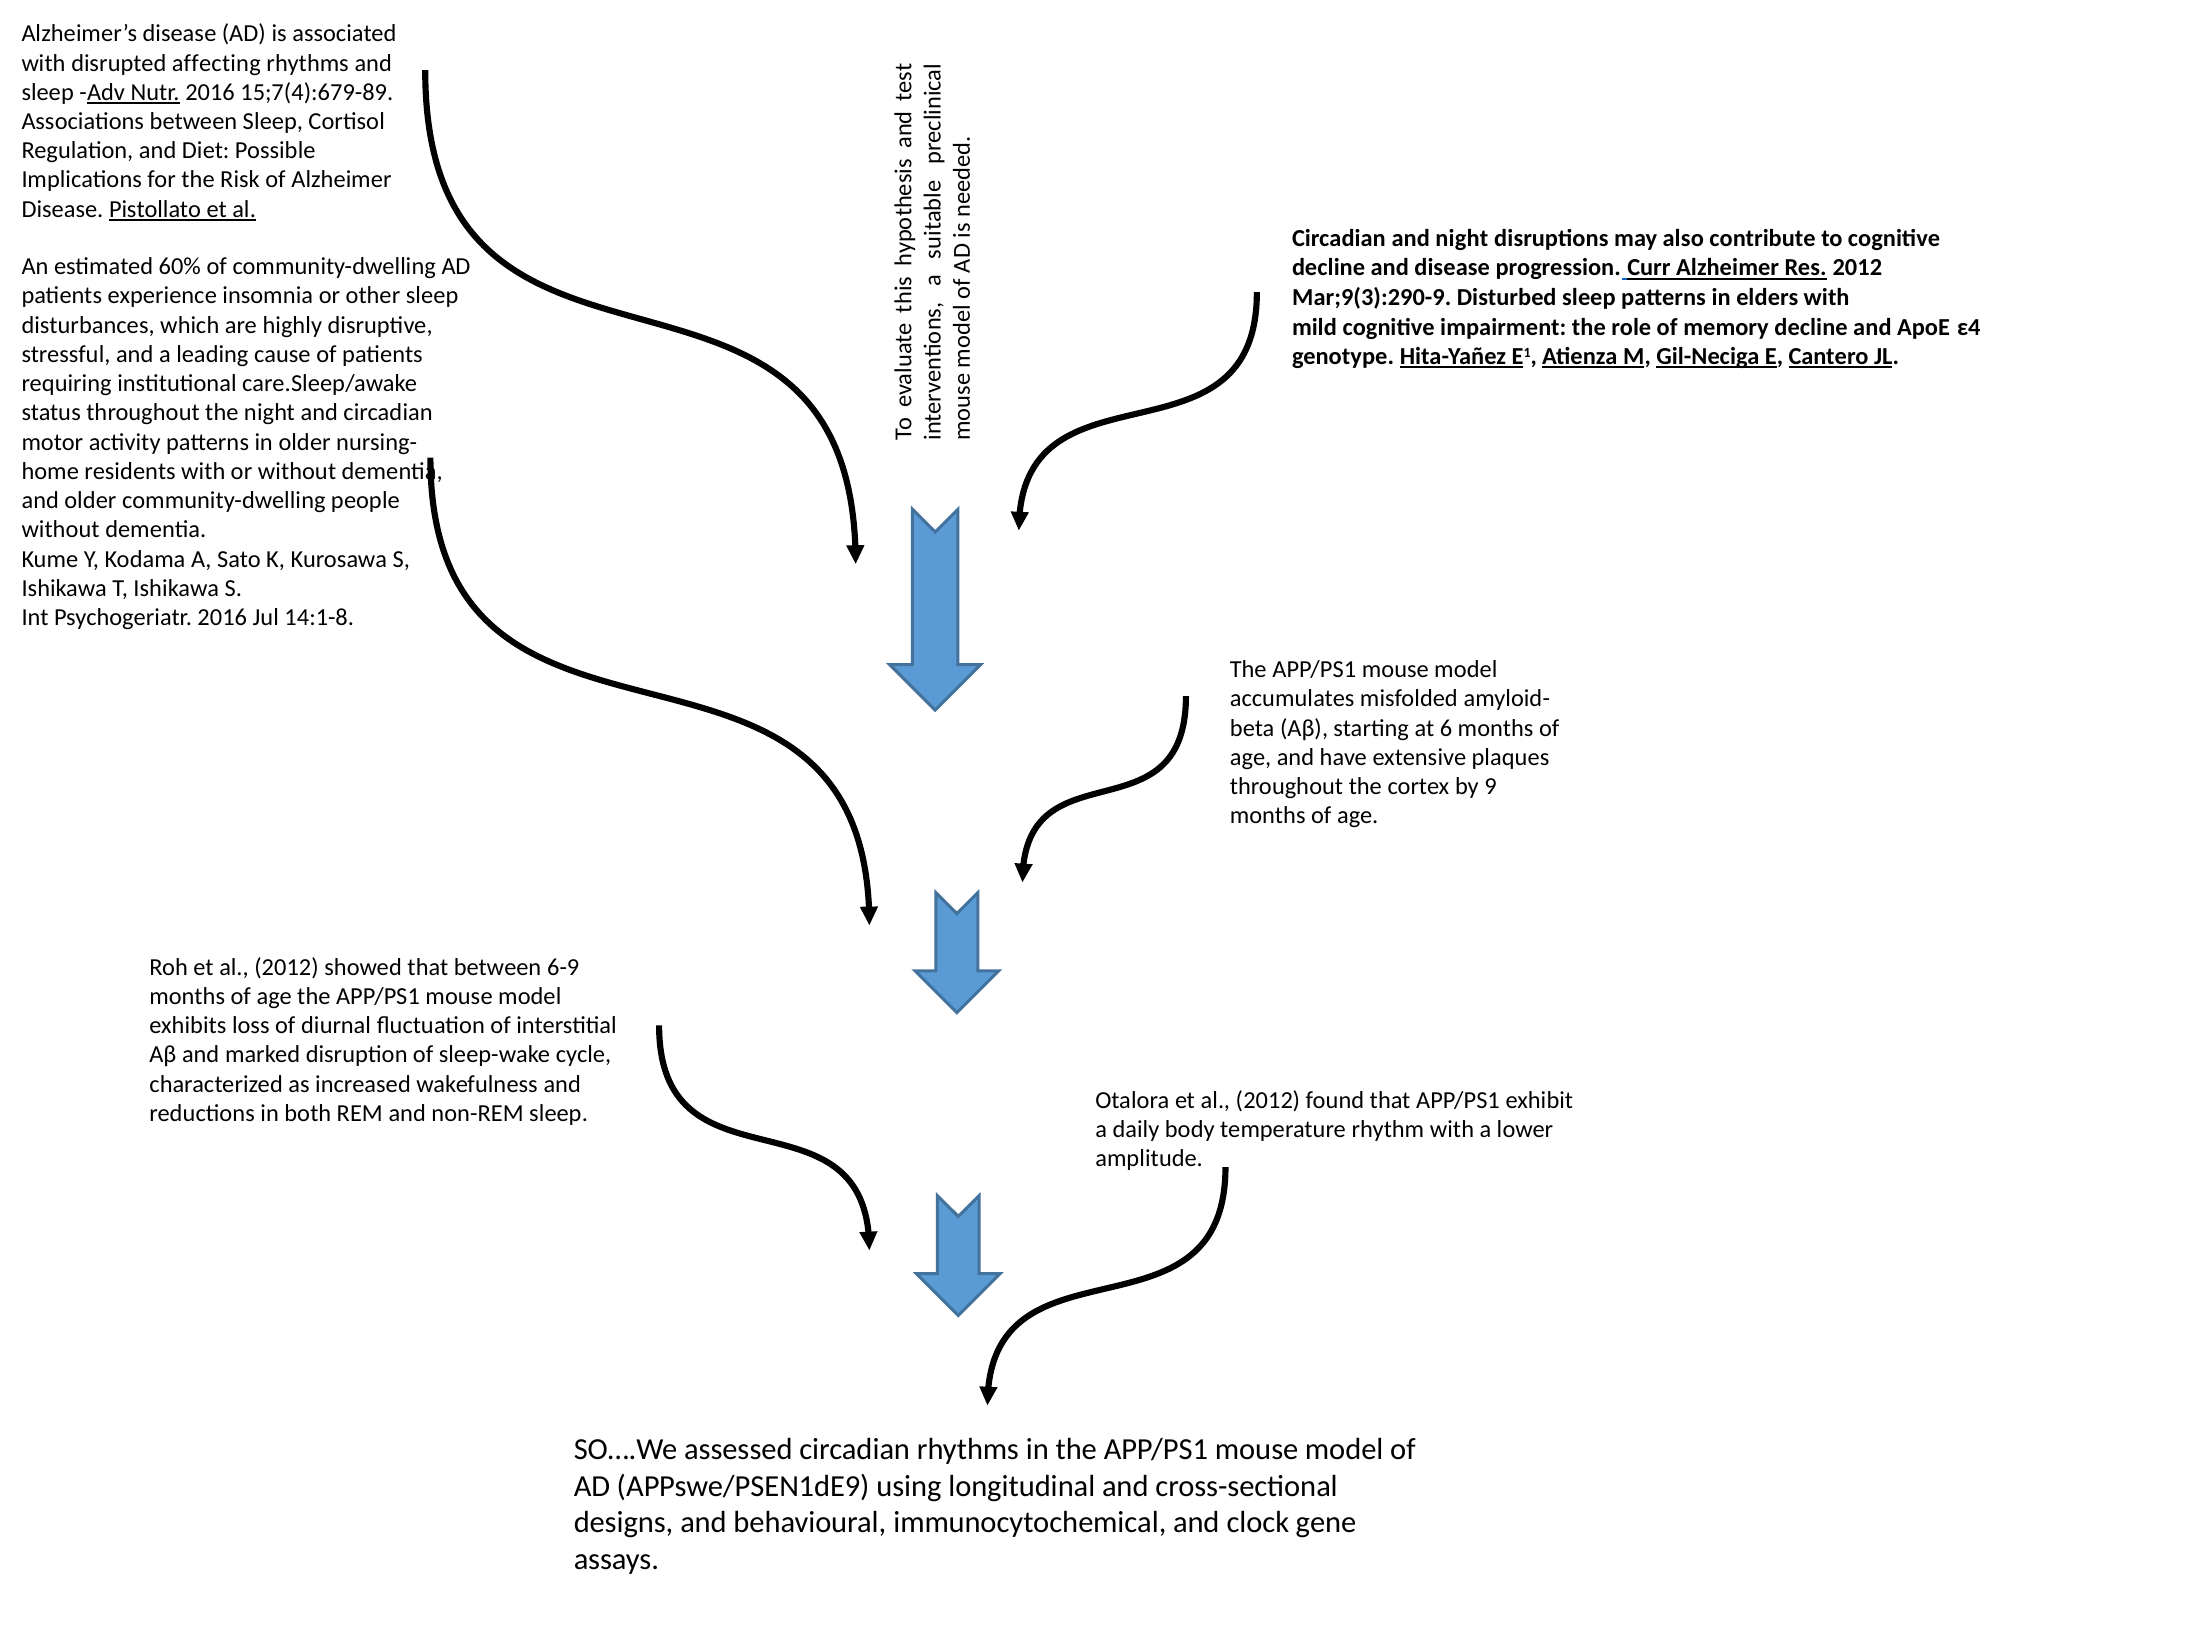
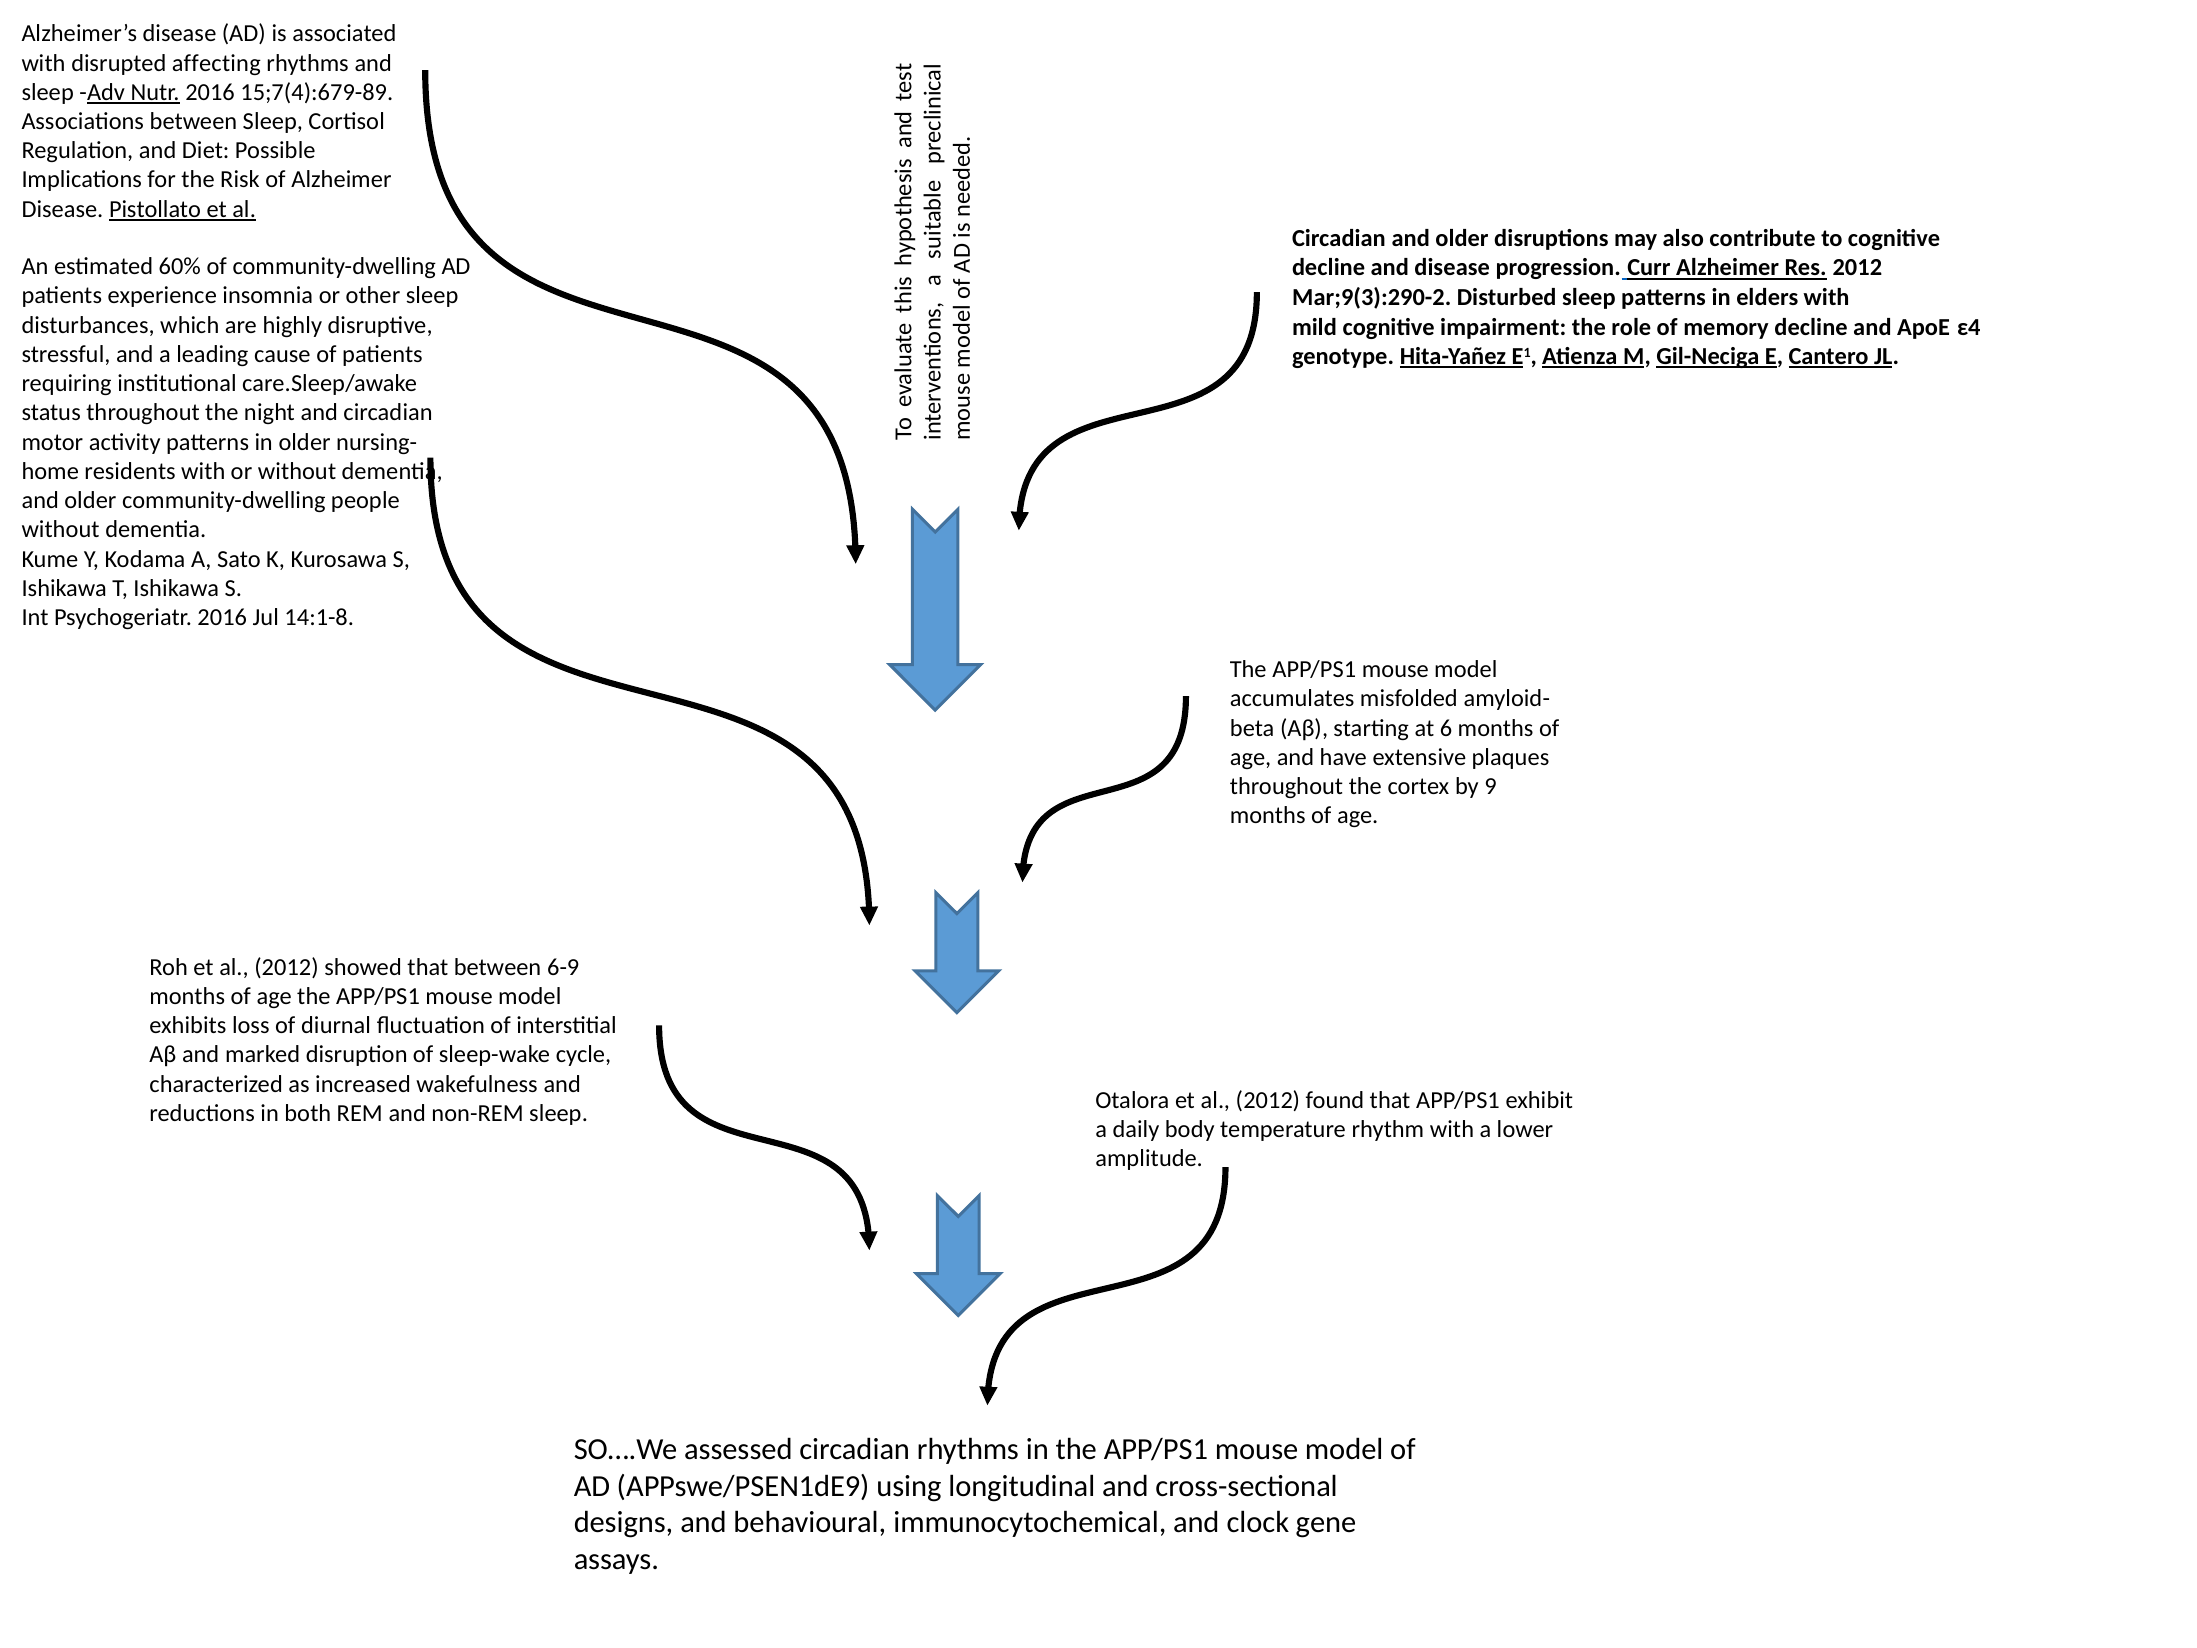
Circadian and night: night -> older
Mar;9(3):290-9: Mar;9(3):290-9 -> Mar;9(3):290-2
